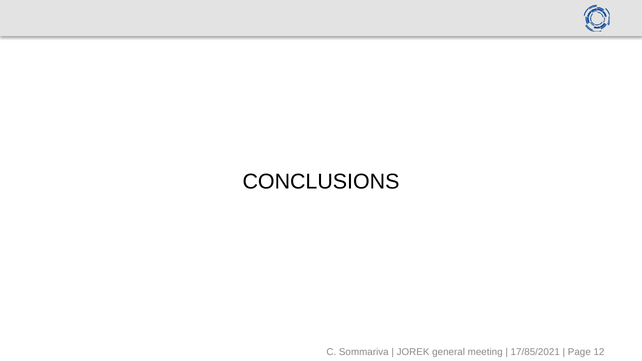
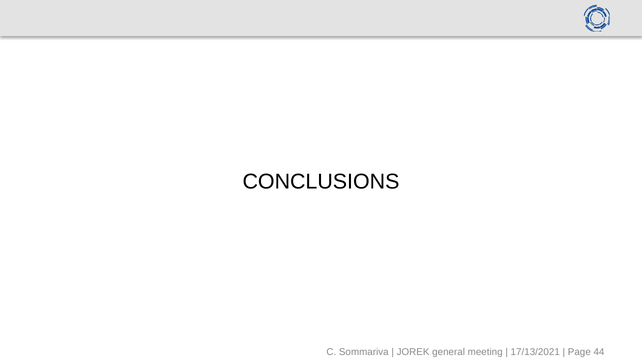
17/85/2021: 17/85/2021 -> 17/13/2021
12: 12 -> 44
